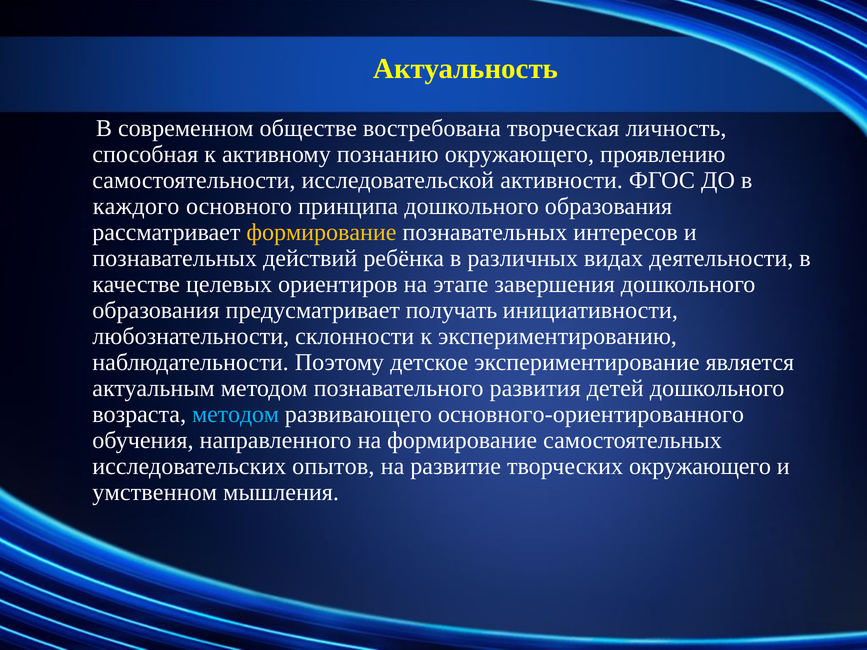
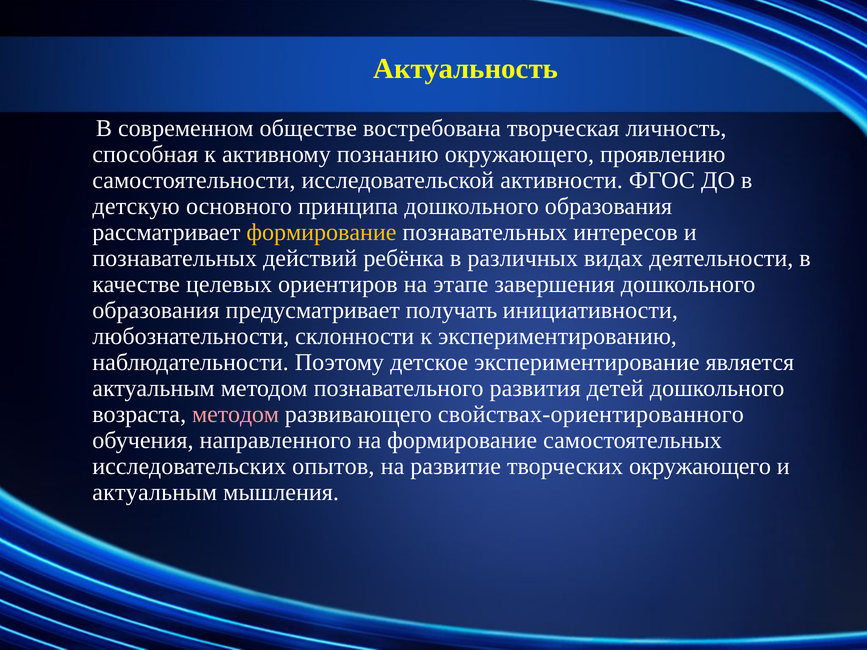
каждого: каждого -> детскую
методом at (236, 415) colour: light blue -> pink
основного-ориентированного: основного-ориентированного -> свойствах-ориентированного
умственном at (155, 493): умственном -> актуальным
